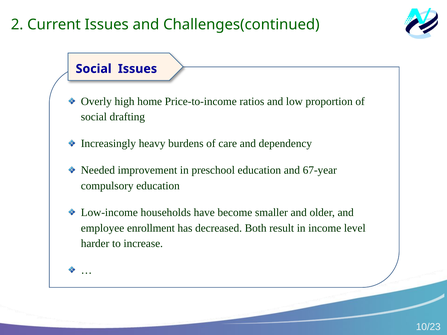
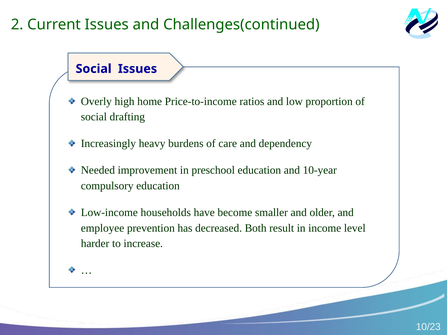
67-year: 67-year -> 10-year
enrollment: enrollment -> prevention
